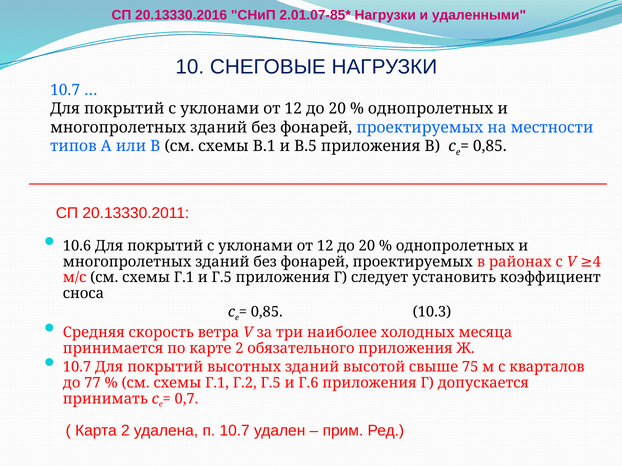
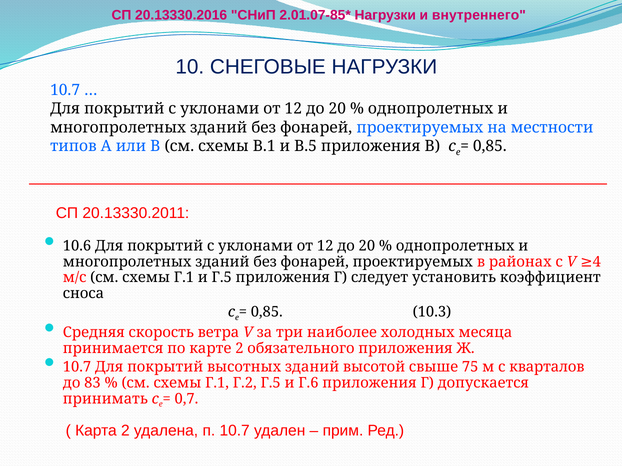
удаленными: удаленными -> внутреннего
77: 77 -> 83
